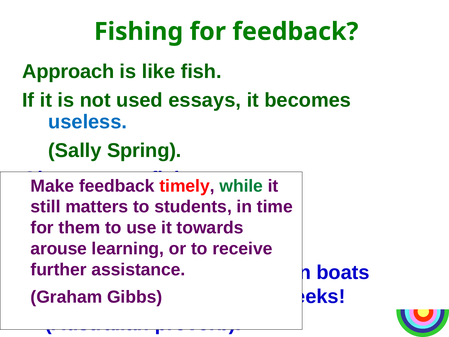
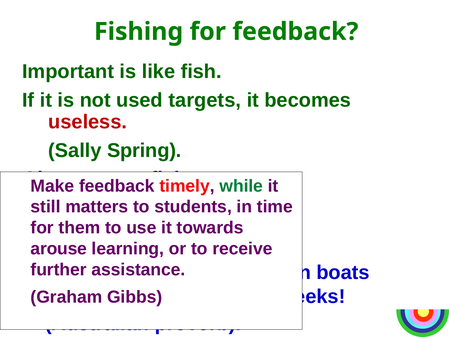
Approach: Approach -> Important
essays: essays -> targets
useless colour: blue -> red
